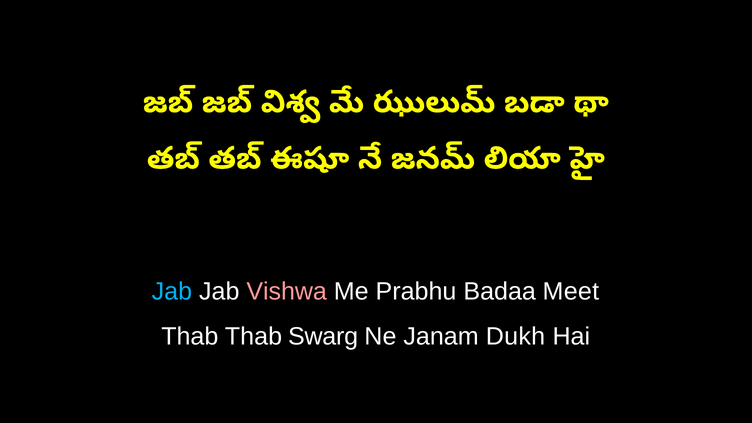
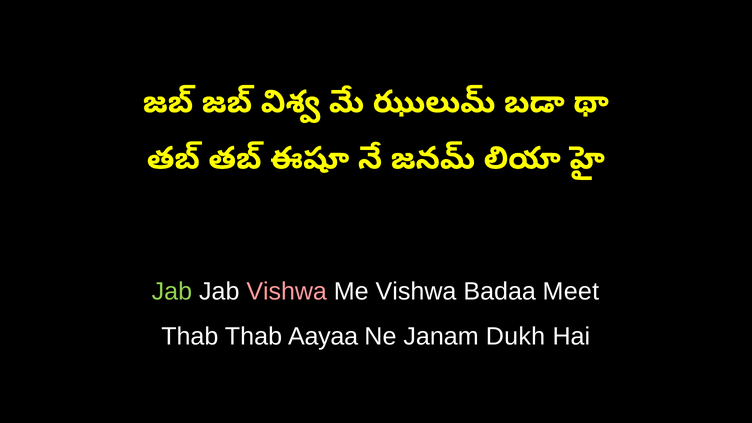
Jab at (172, 291) colour: light blue -> light green
Me Prabhu: Prabhu -> Vishwa
Swarg: Swarg -> Aayaa
